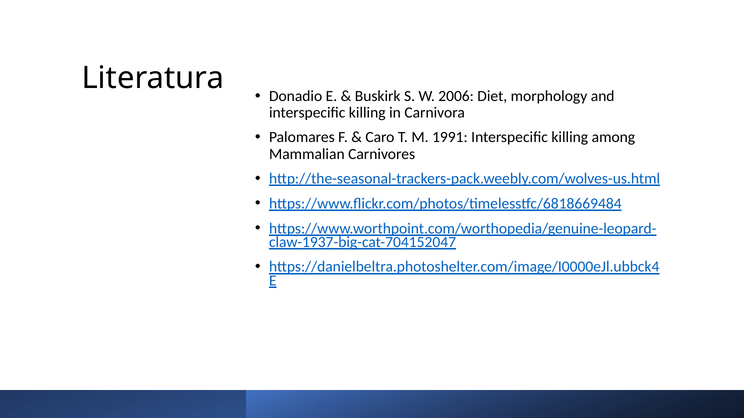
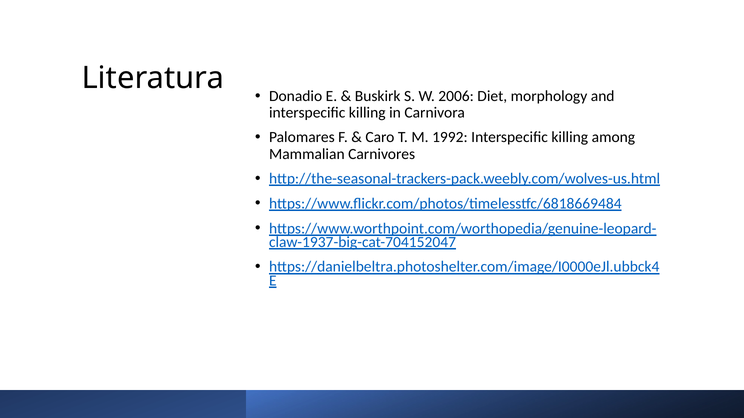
1991: 1991 -> 1992
